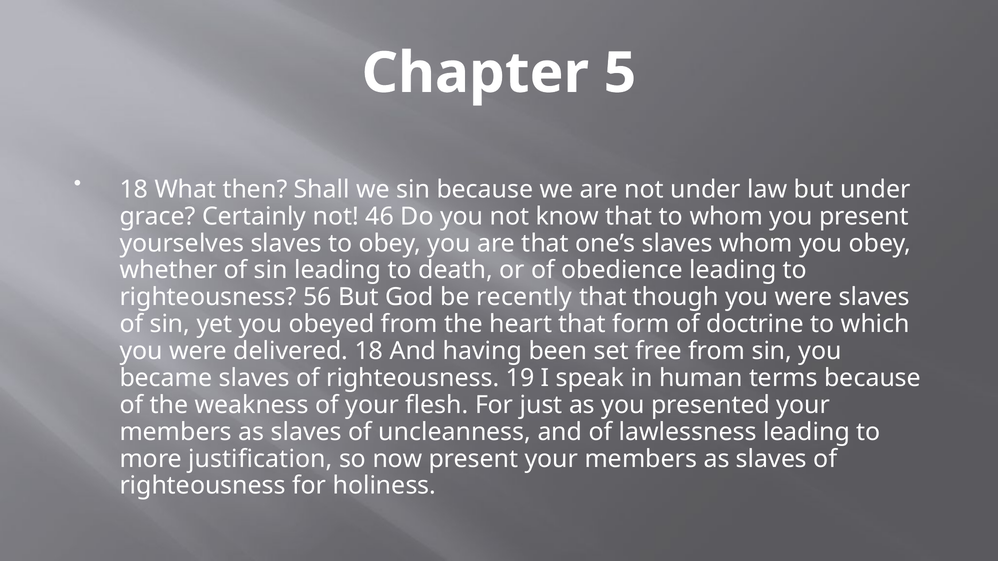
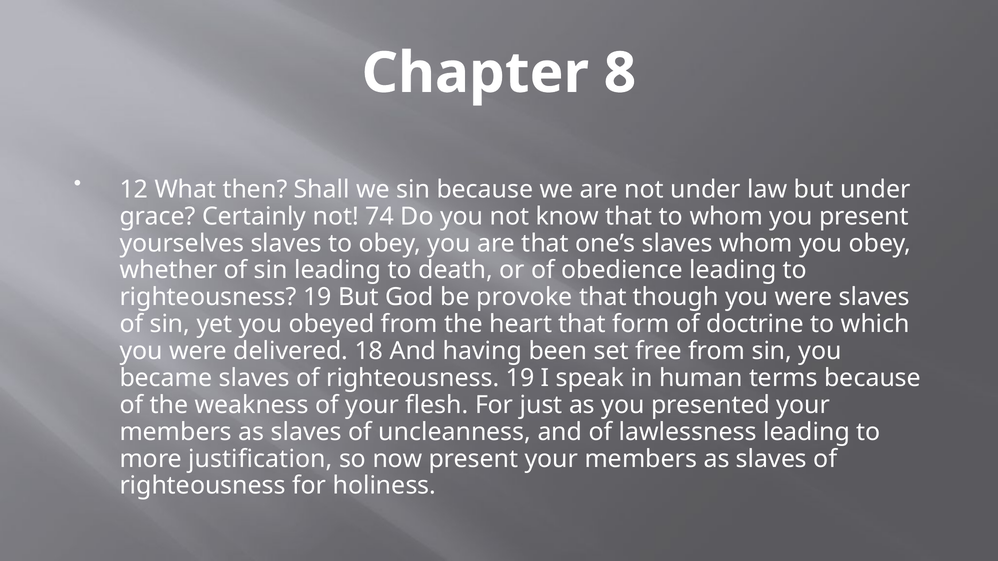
5: 5 -> 8
18 at (134, 190): 18 -> 12
46: 46 -> 74
56 at (317, 297): 56 -> 19
recently: recently -> provoke
